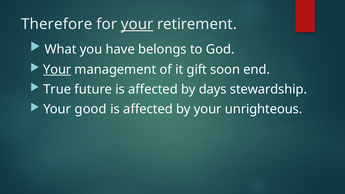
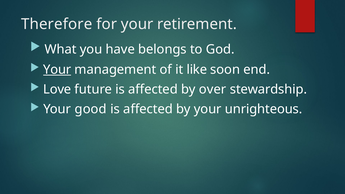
your at (137, 24) underline: present -> none
gift: gift -> like
True: True -> Love
days: days -> over
